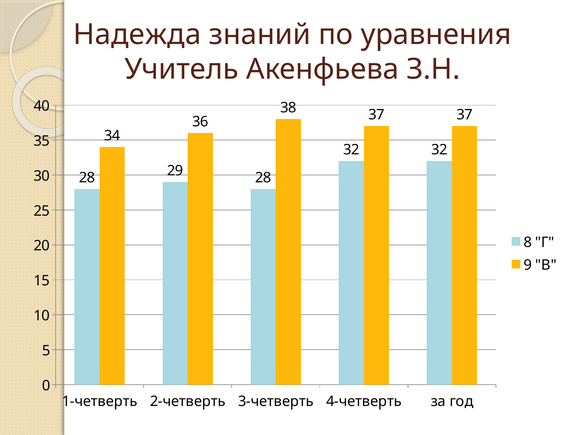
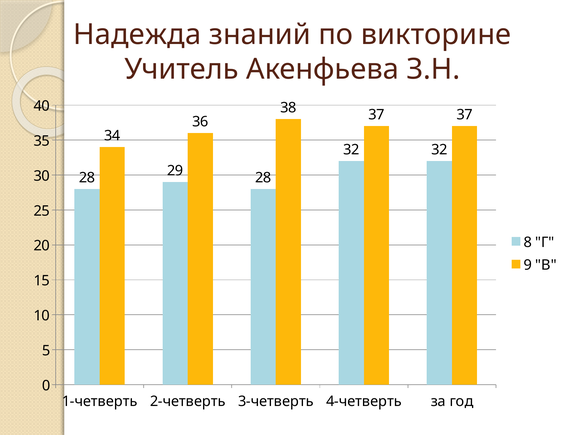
уравнения: уравнения -> викторине
